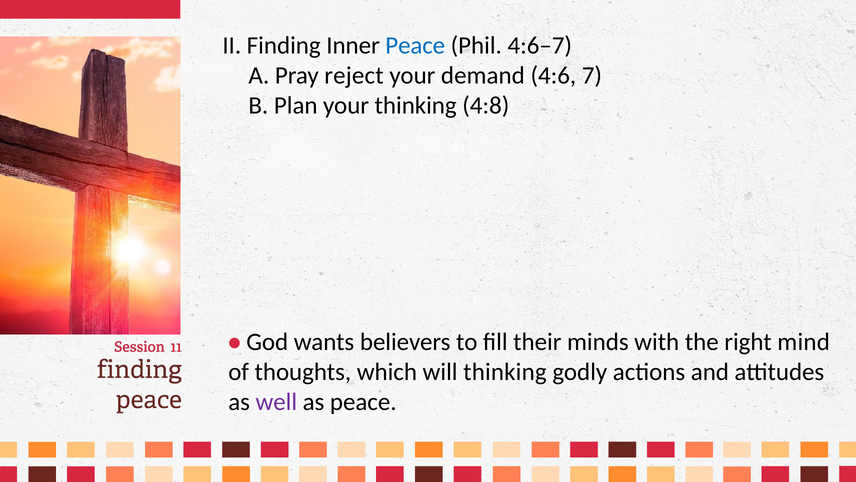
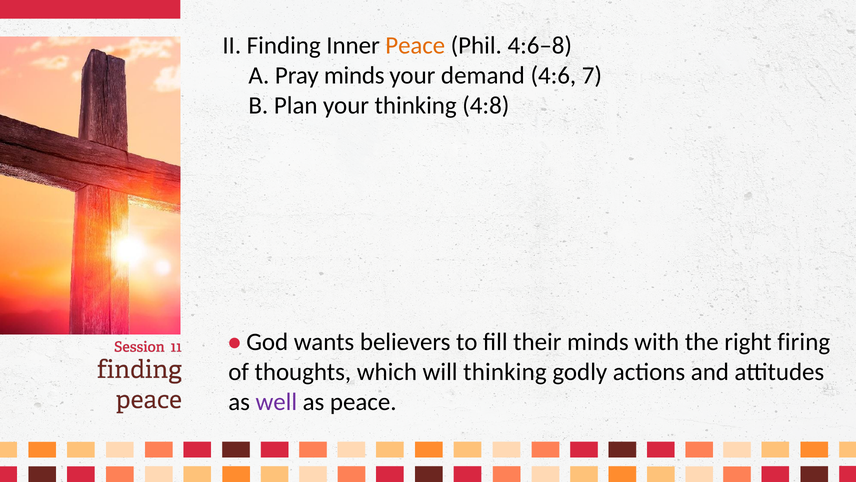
Peace at (415, 46) colour: blue -> orange
4:6–7: 4:6–7 -> 4:6–8
Pray reject: reject -> minds
mind: mind -> firing
